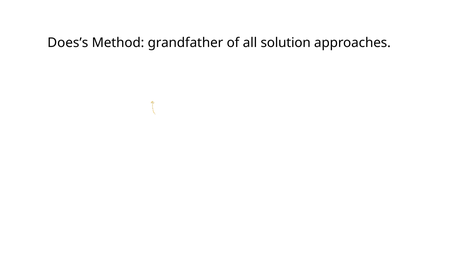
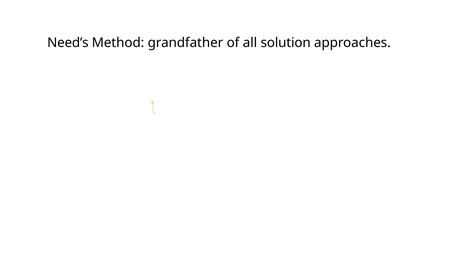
Does’s: Does’s -> Need’s
